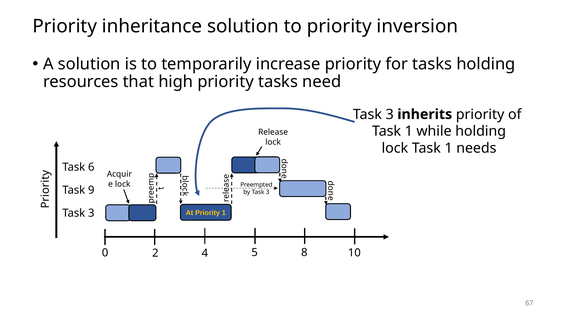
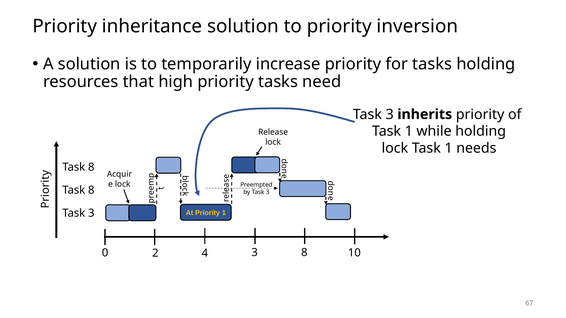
6 at (91, 167): 6 -> 8
9 at (91, 190): 9 -> 8
4 5: 5 -> 3
